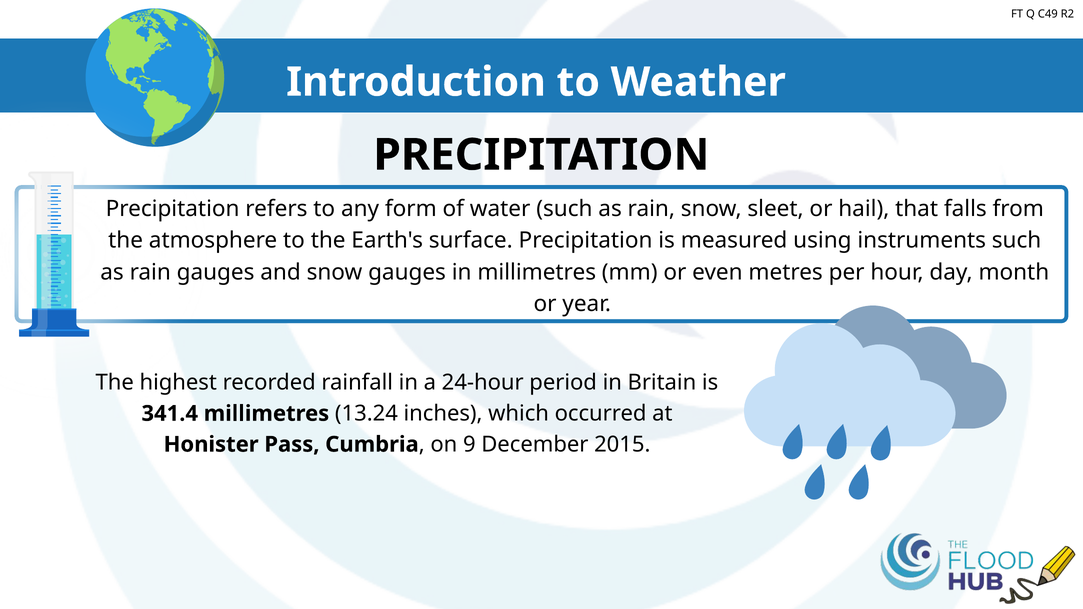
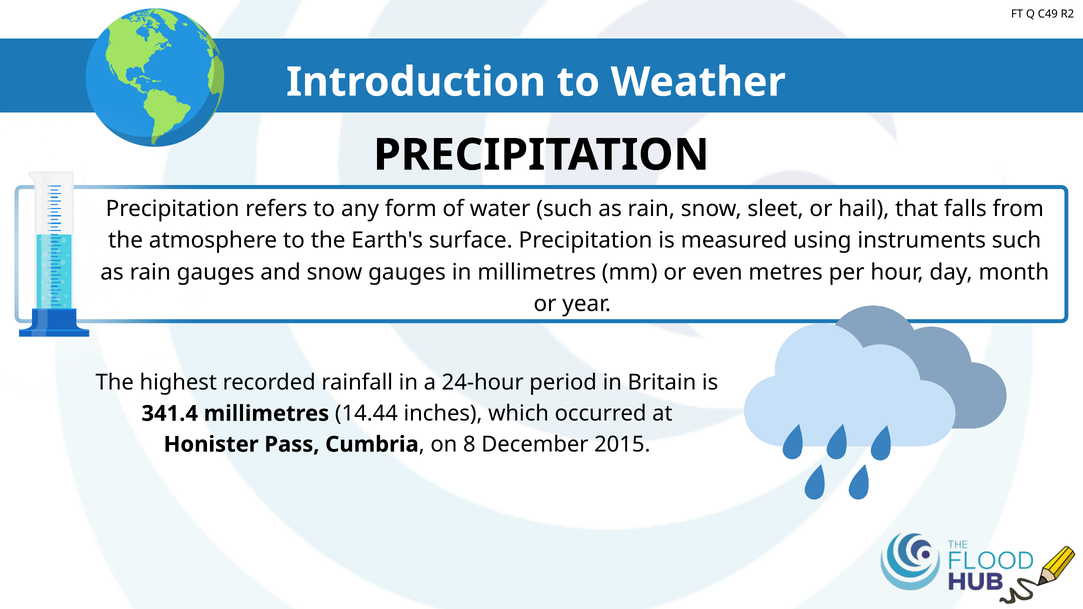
13.24: 13.24 -> 14.44
9: 9 -> 8
